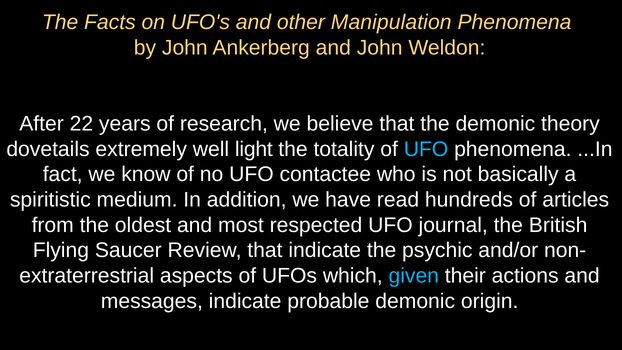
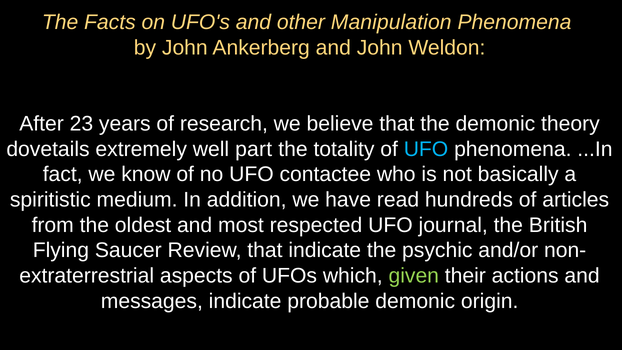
22: 22 -> 23
light: light -> part
given colour: light blue -> light green
